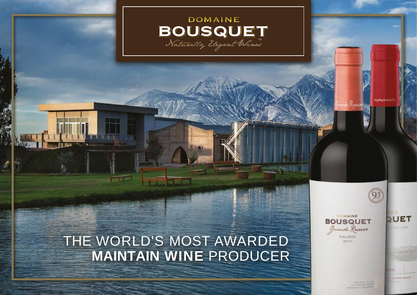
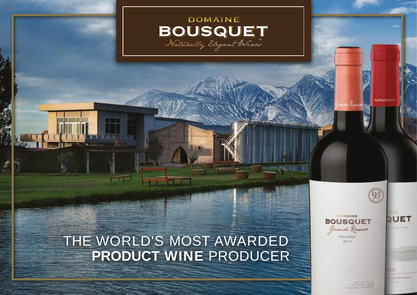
MAINTAIN: MAINTAIN -> PRODUCT
